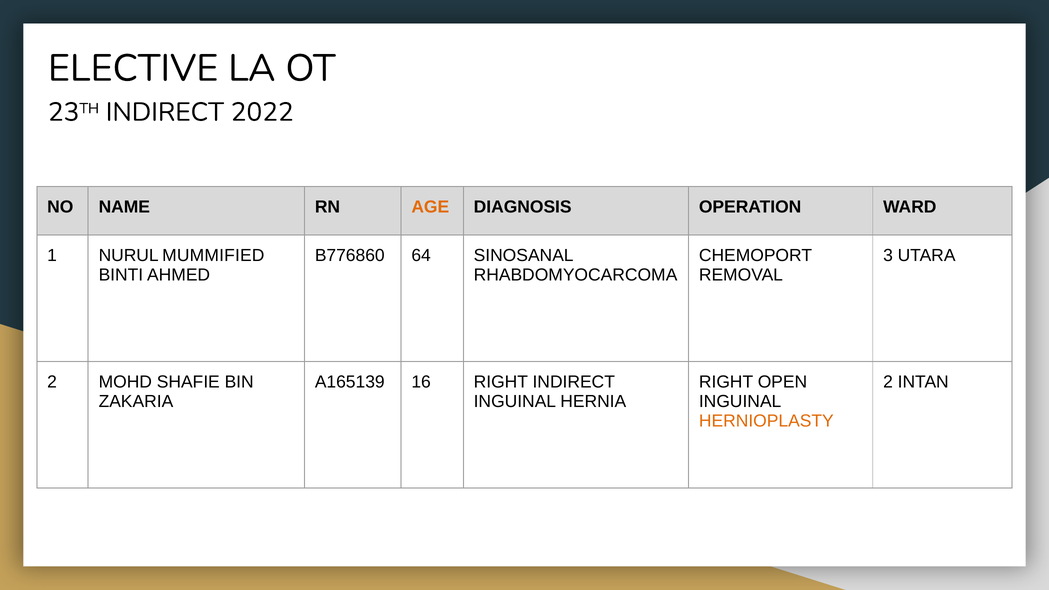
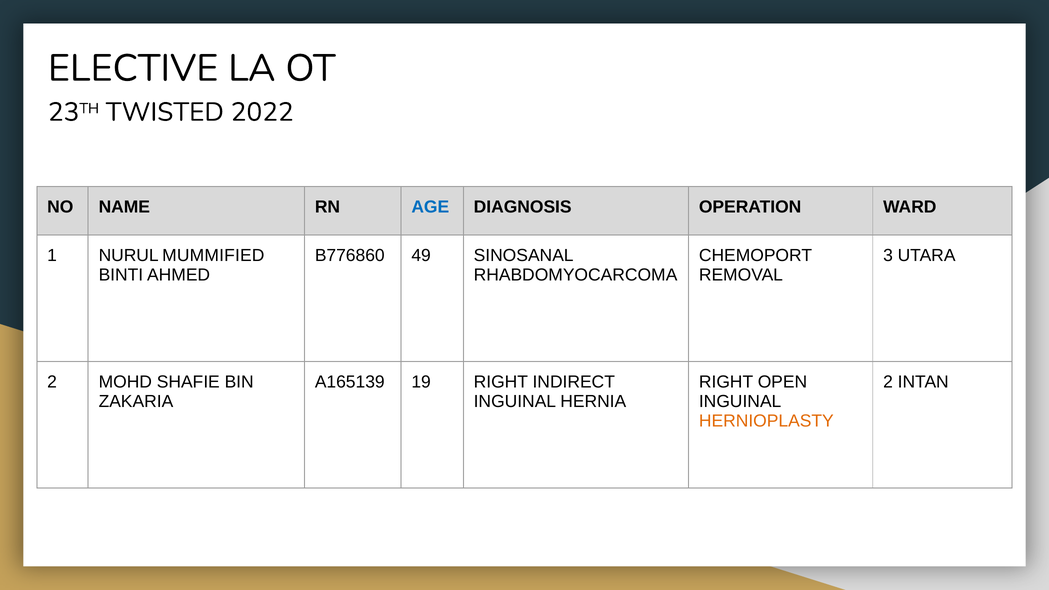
23TH INDIRECT: INDIRECT -> TWISTED
AGE colour: orange -> blue
64: 64 -> 49
16: 16 -> 19
